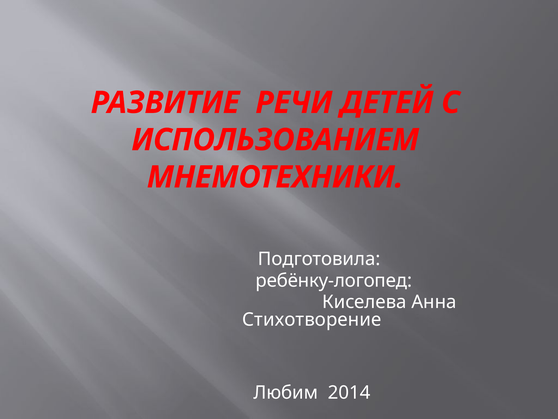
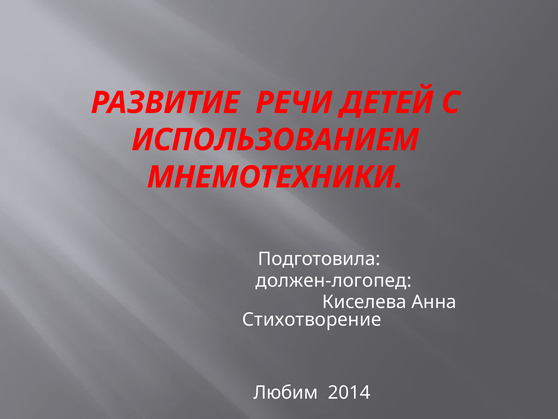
ребёнку-логопед: ребёнку-логопед -> должен-логопед
